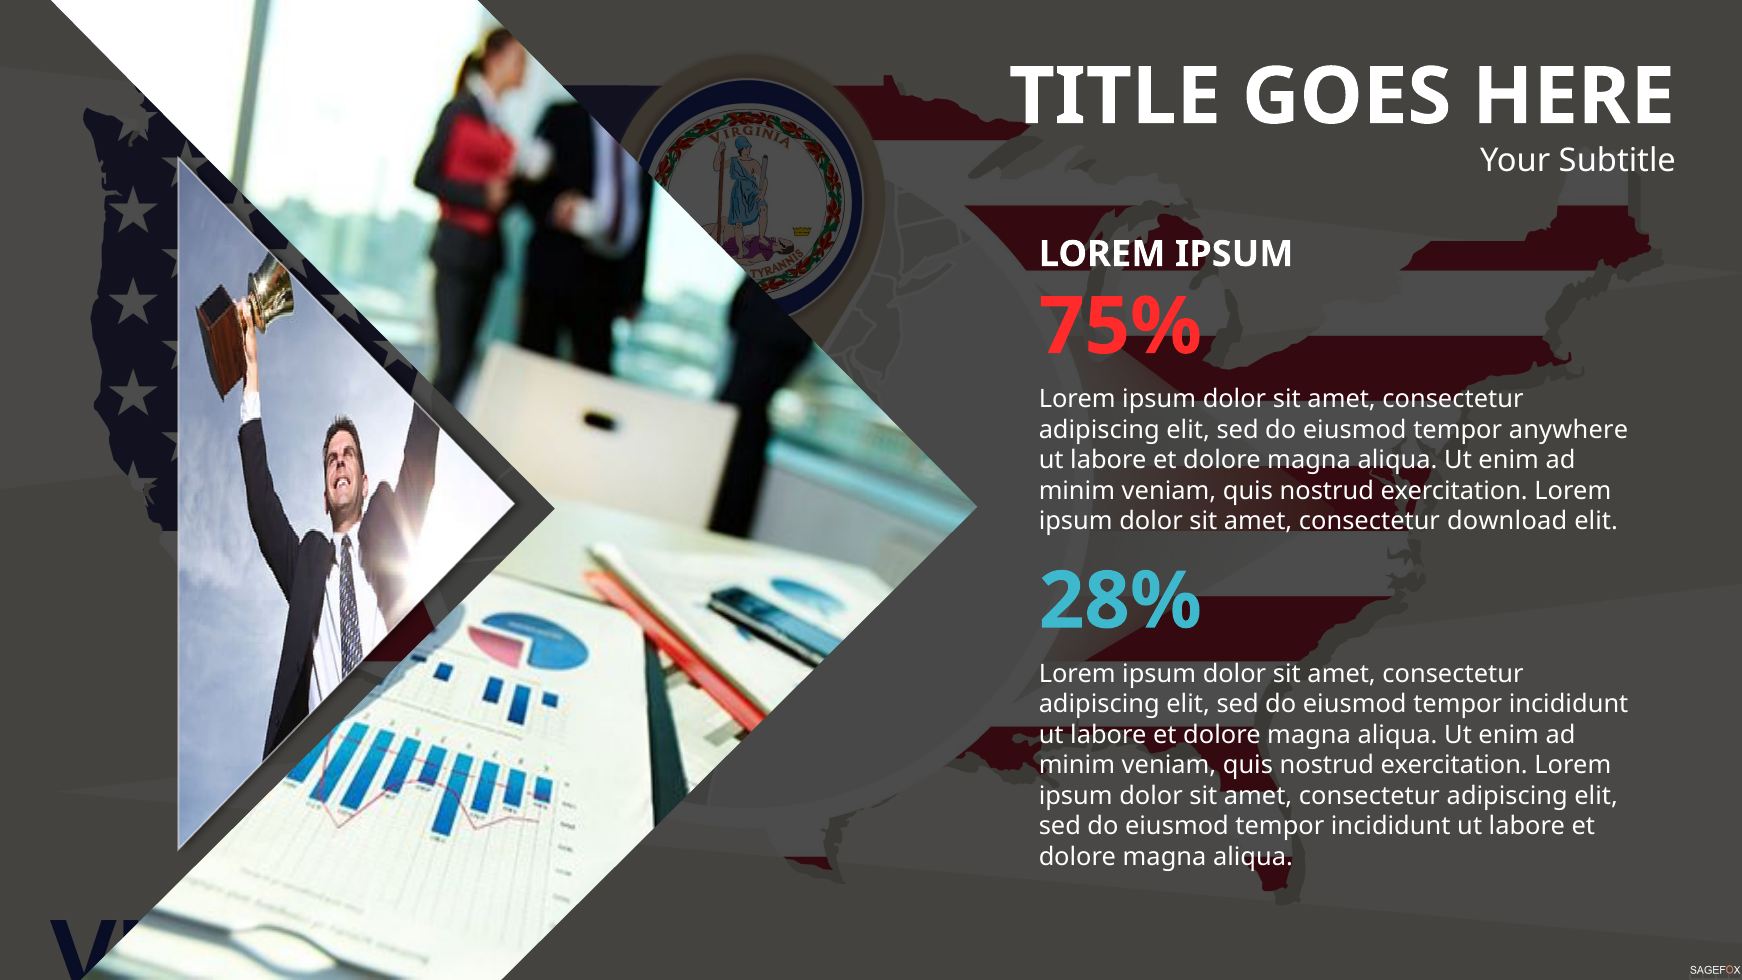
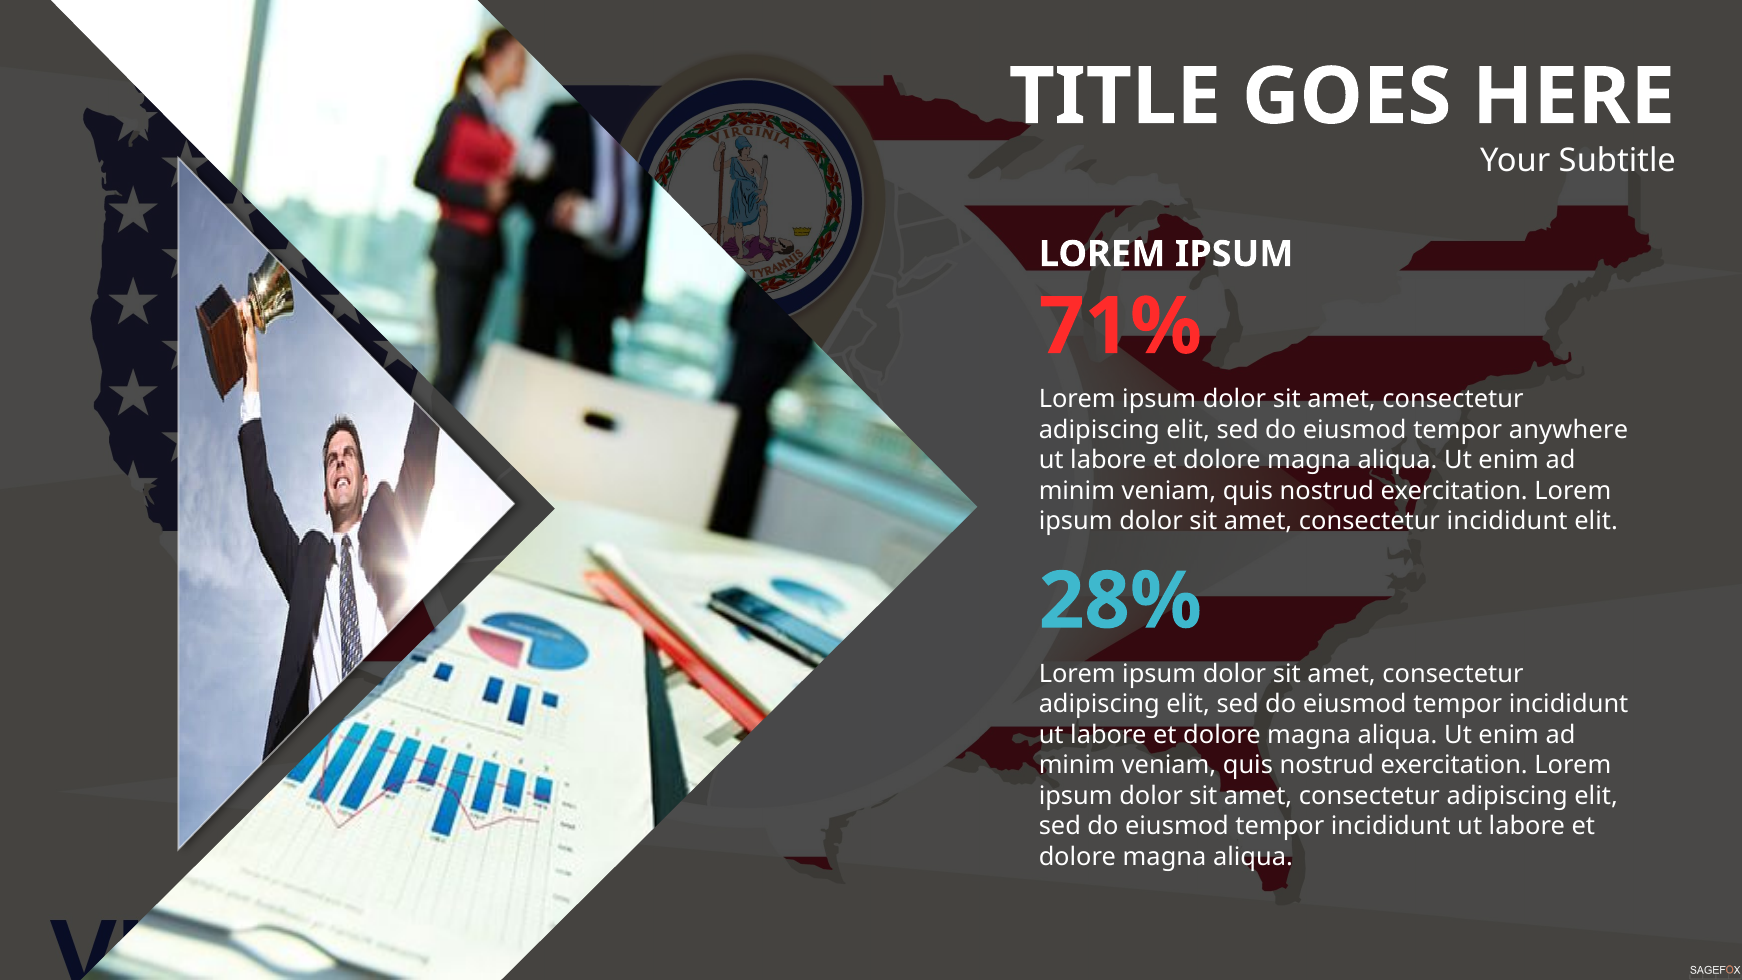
75%: 75% -> 71%
consectetur download: download -> incididunt
